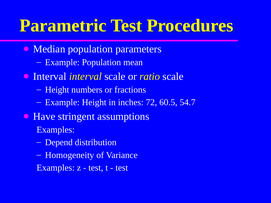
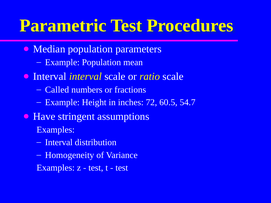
Height at (57, 90): Height -> Called
Depend at (59, 143): Depend -> Interval
